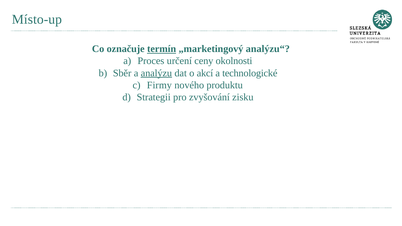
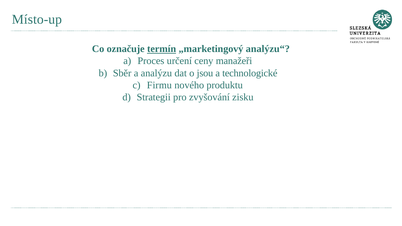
okolnosti: okolnosti -> manažeři
analýzu underline: present -> none
akcí: akcí -> jsou
Firmy: Firmy -> Firmu
